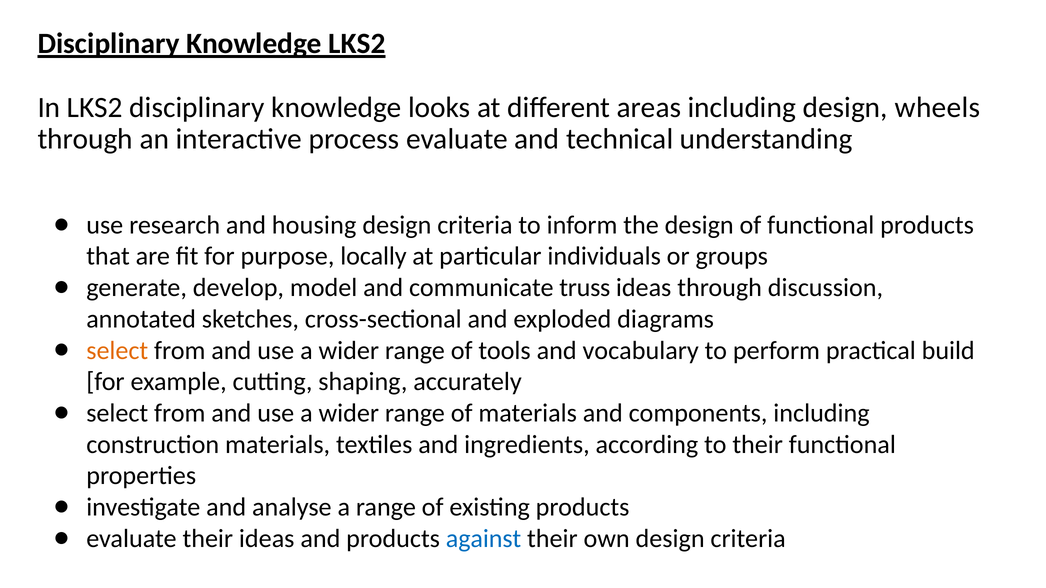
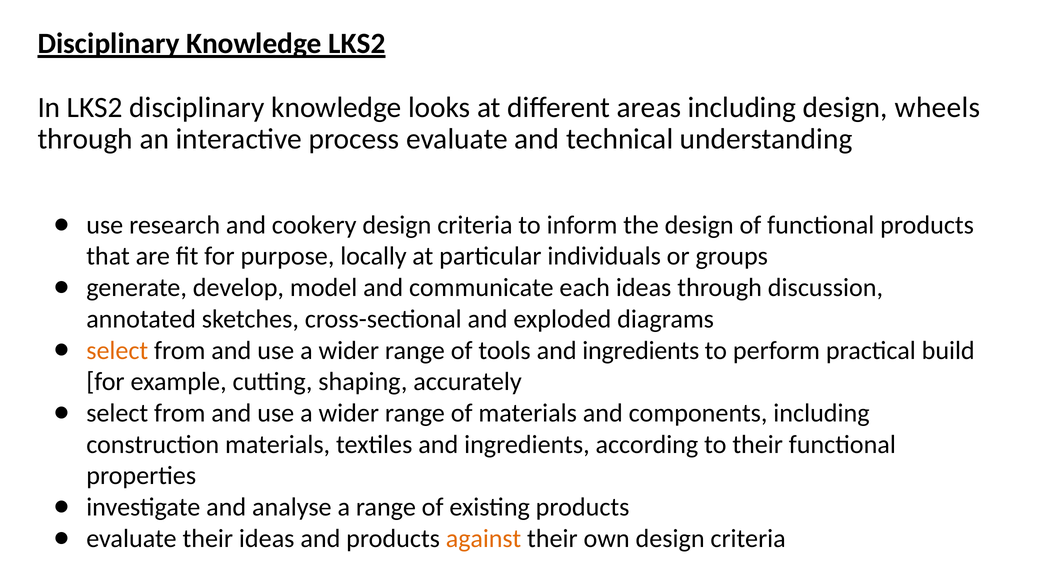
housing: housing -> cookery
truss: truss -> each
tools and vocabulary: vocabulary -> ingredients
against colour: blue -> orange
